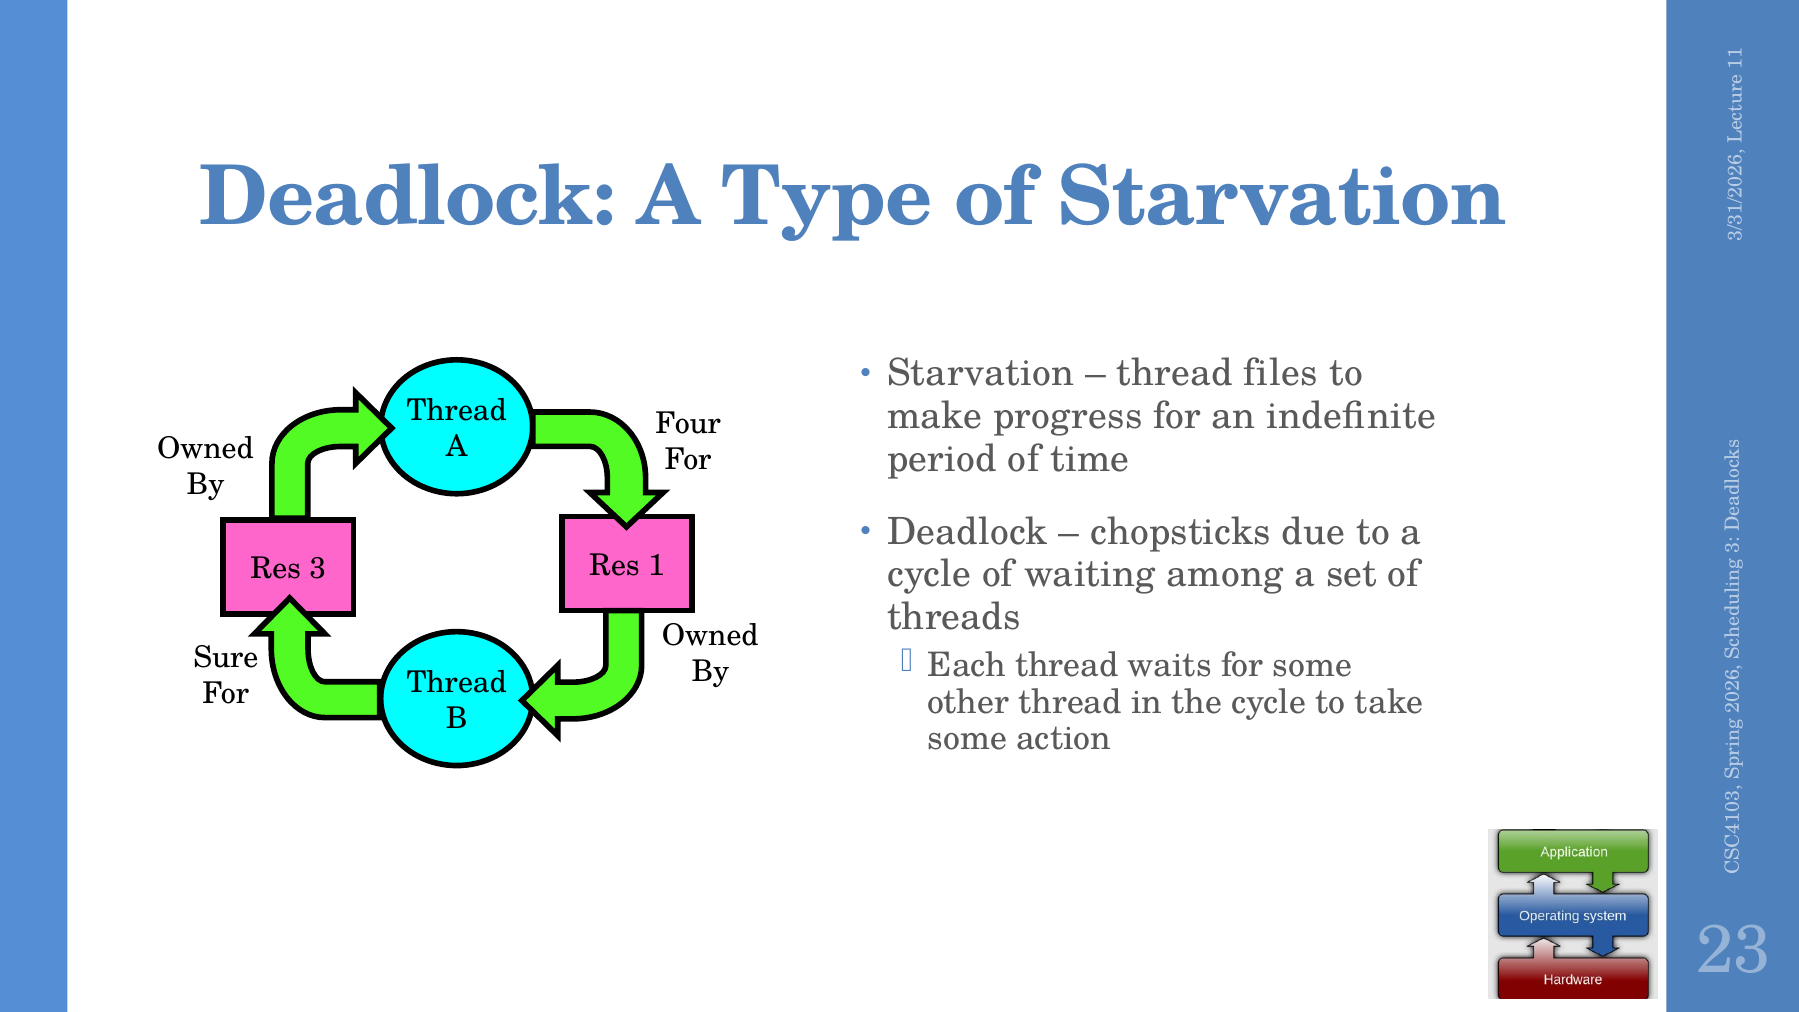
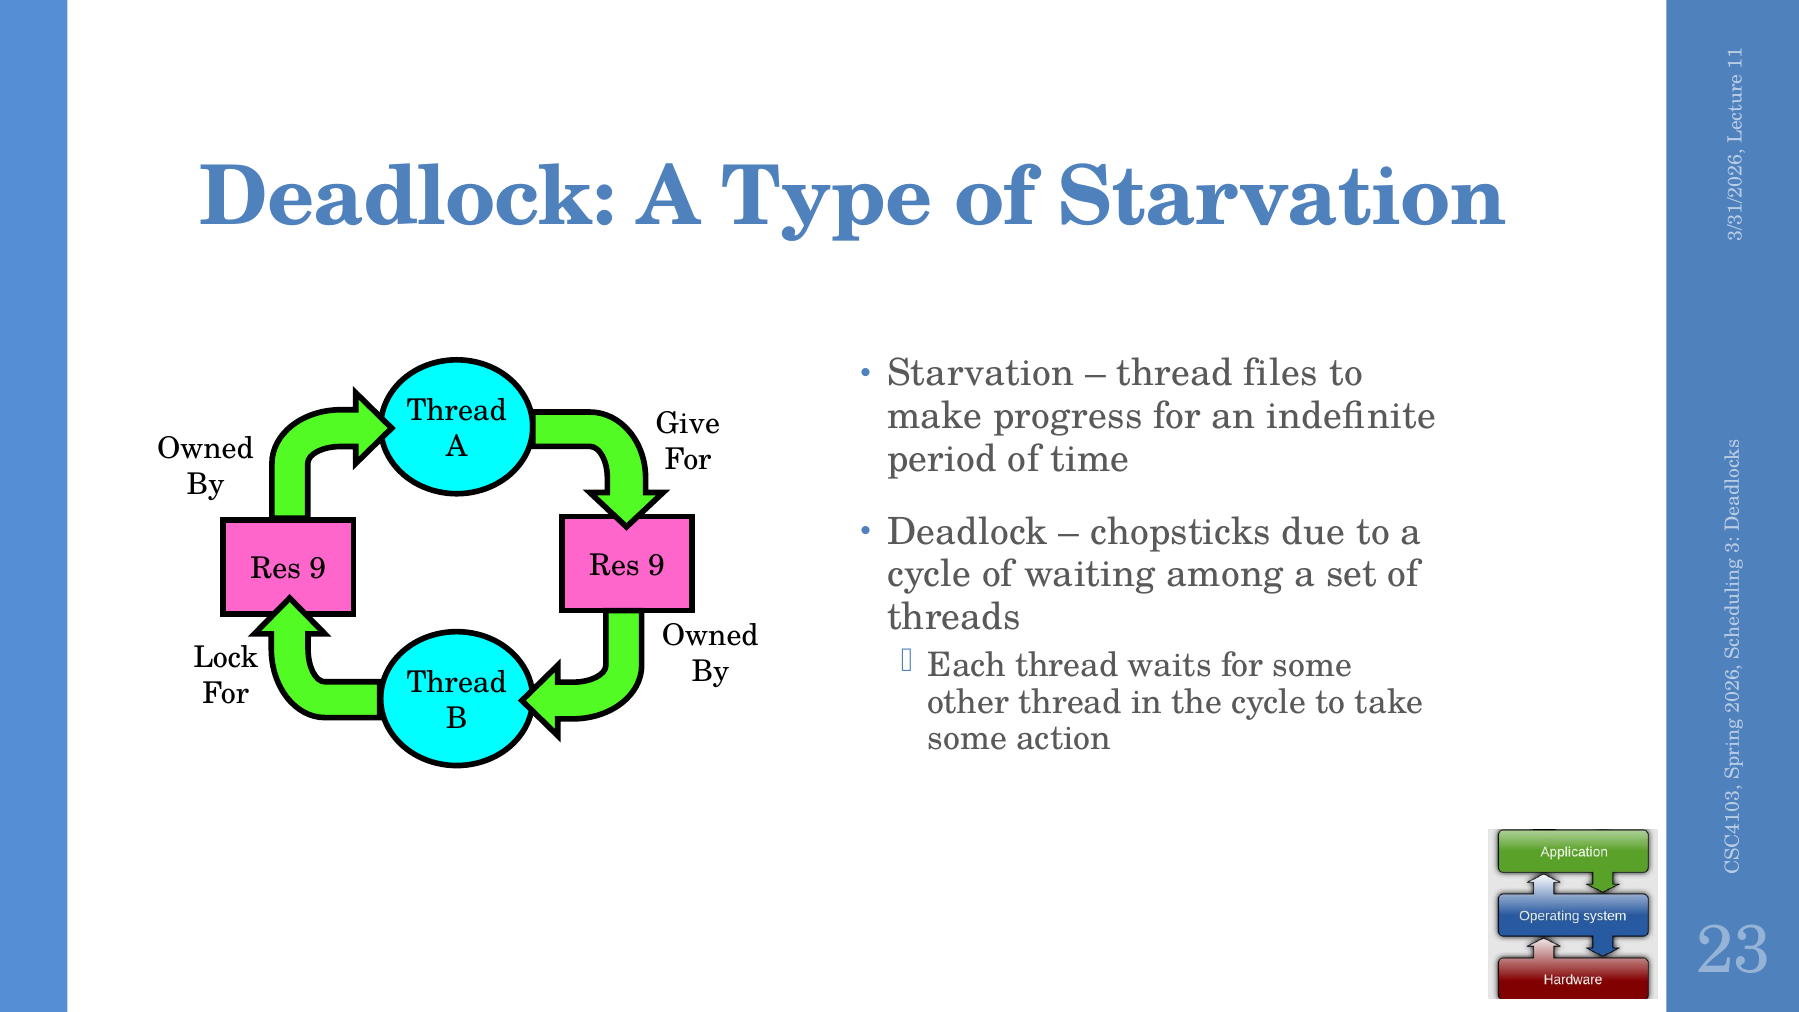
Four: Four -> Give
1 at (656, 566): 1 -> 9
3 at (318, 569): 3 -> 9
Sure: Sure -> Lock
